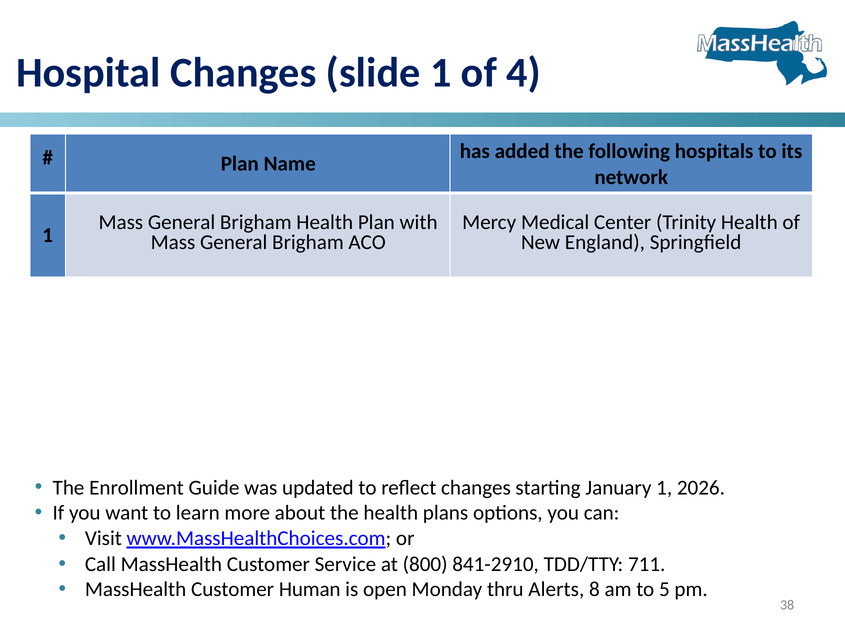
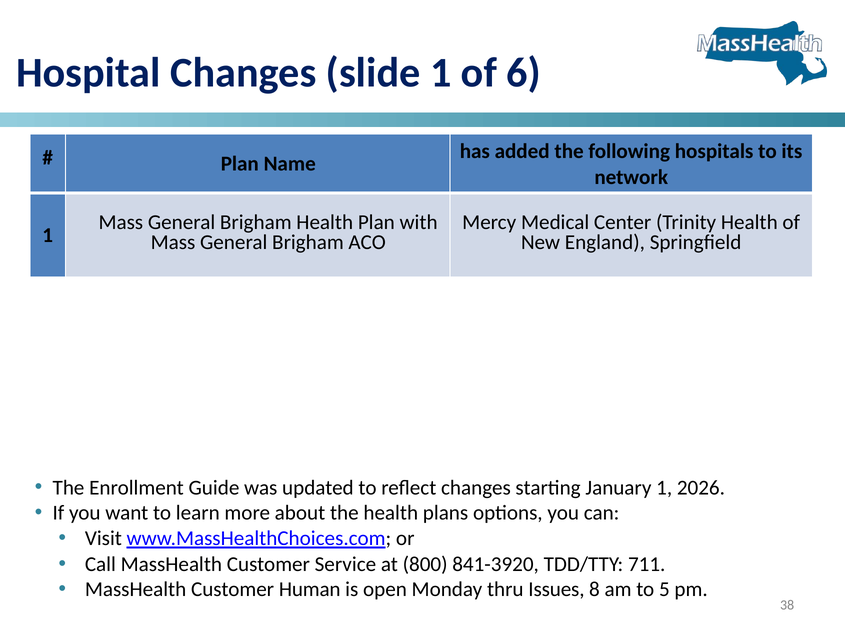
4: 4 -> 6
841-2910: 841-2910 -> 841-3920
Alerts: Alerts -> Issues
